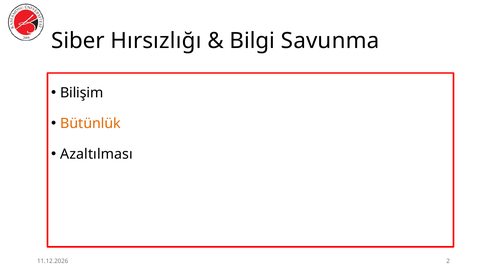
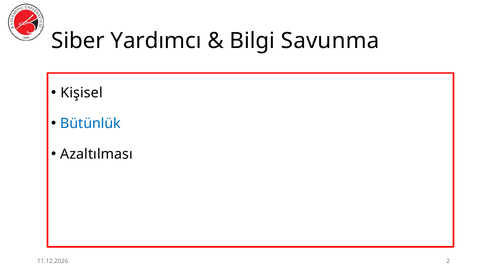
Hırsızlığı: Hırsızlığı -> Yardımcı
Bilişim: Bilişim -> Kişisel
Bütünlük colour: orange -> blue
